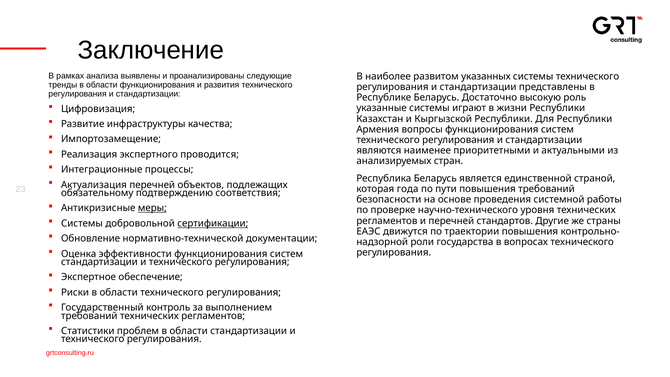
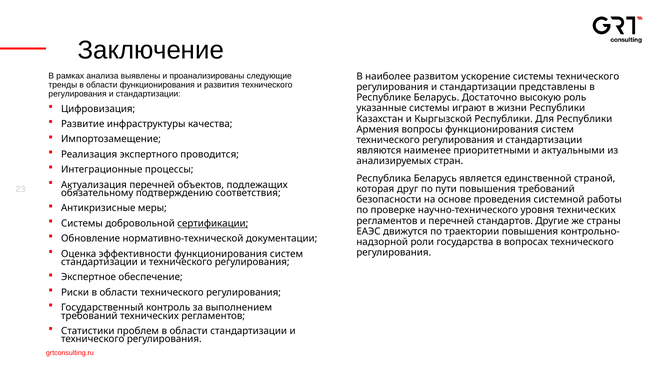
указанных: указанных -> ускорение
года: года -> друг
меры underline: present -> none
